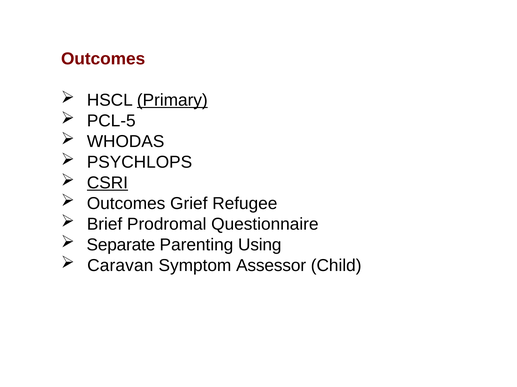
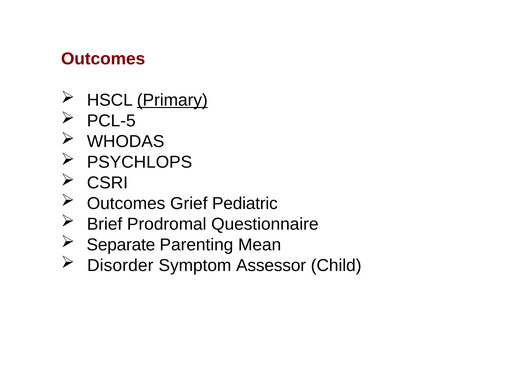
CSRI underline: present -> none
Refugee: Refugee -> Pediatric
Using: Using -> Mean
Caravan: Caravan -> Disorder
